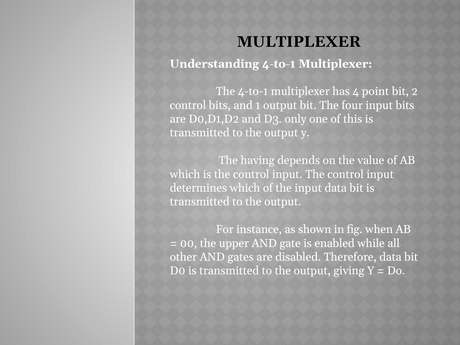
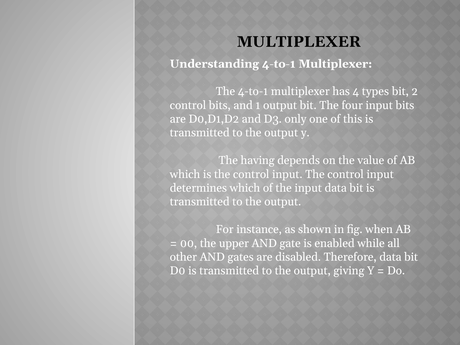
point: point -> types
